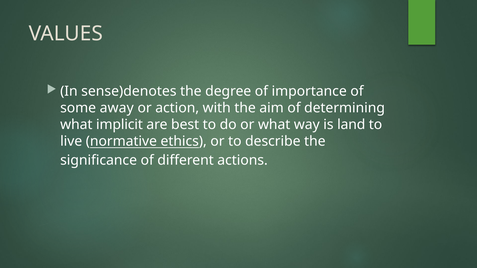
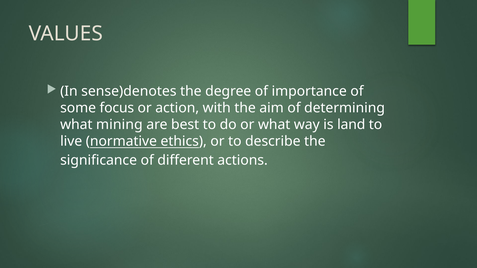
away: away -> focus
implicit: implicit -> mining
